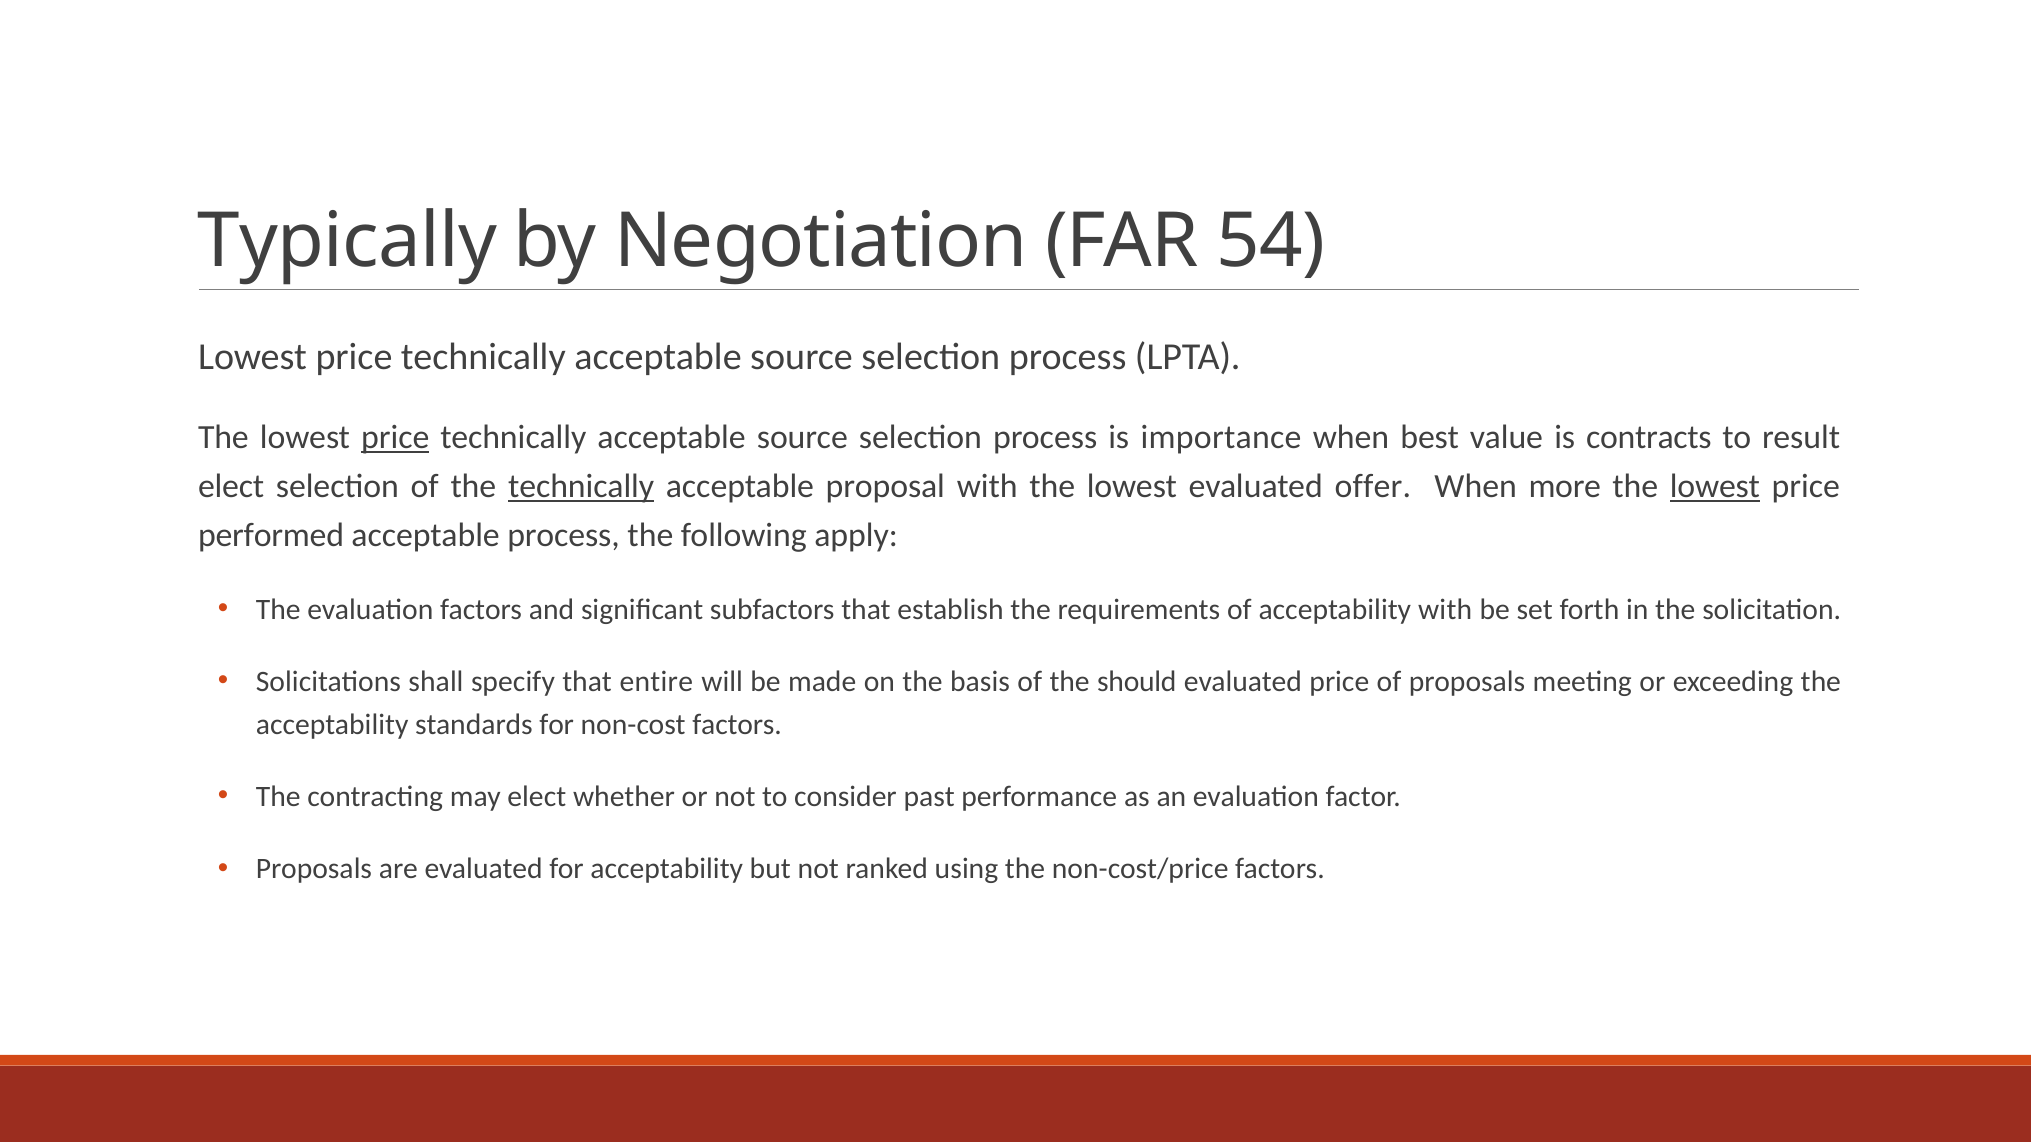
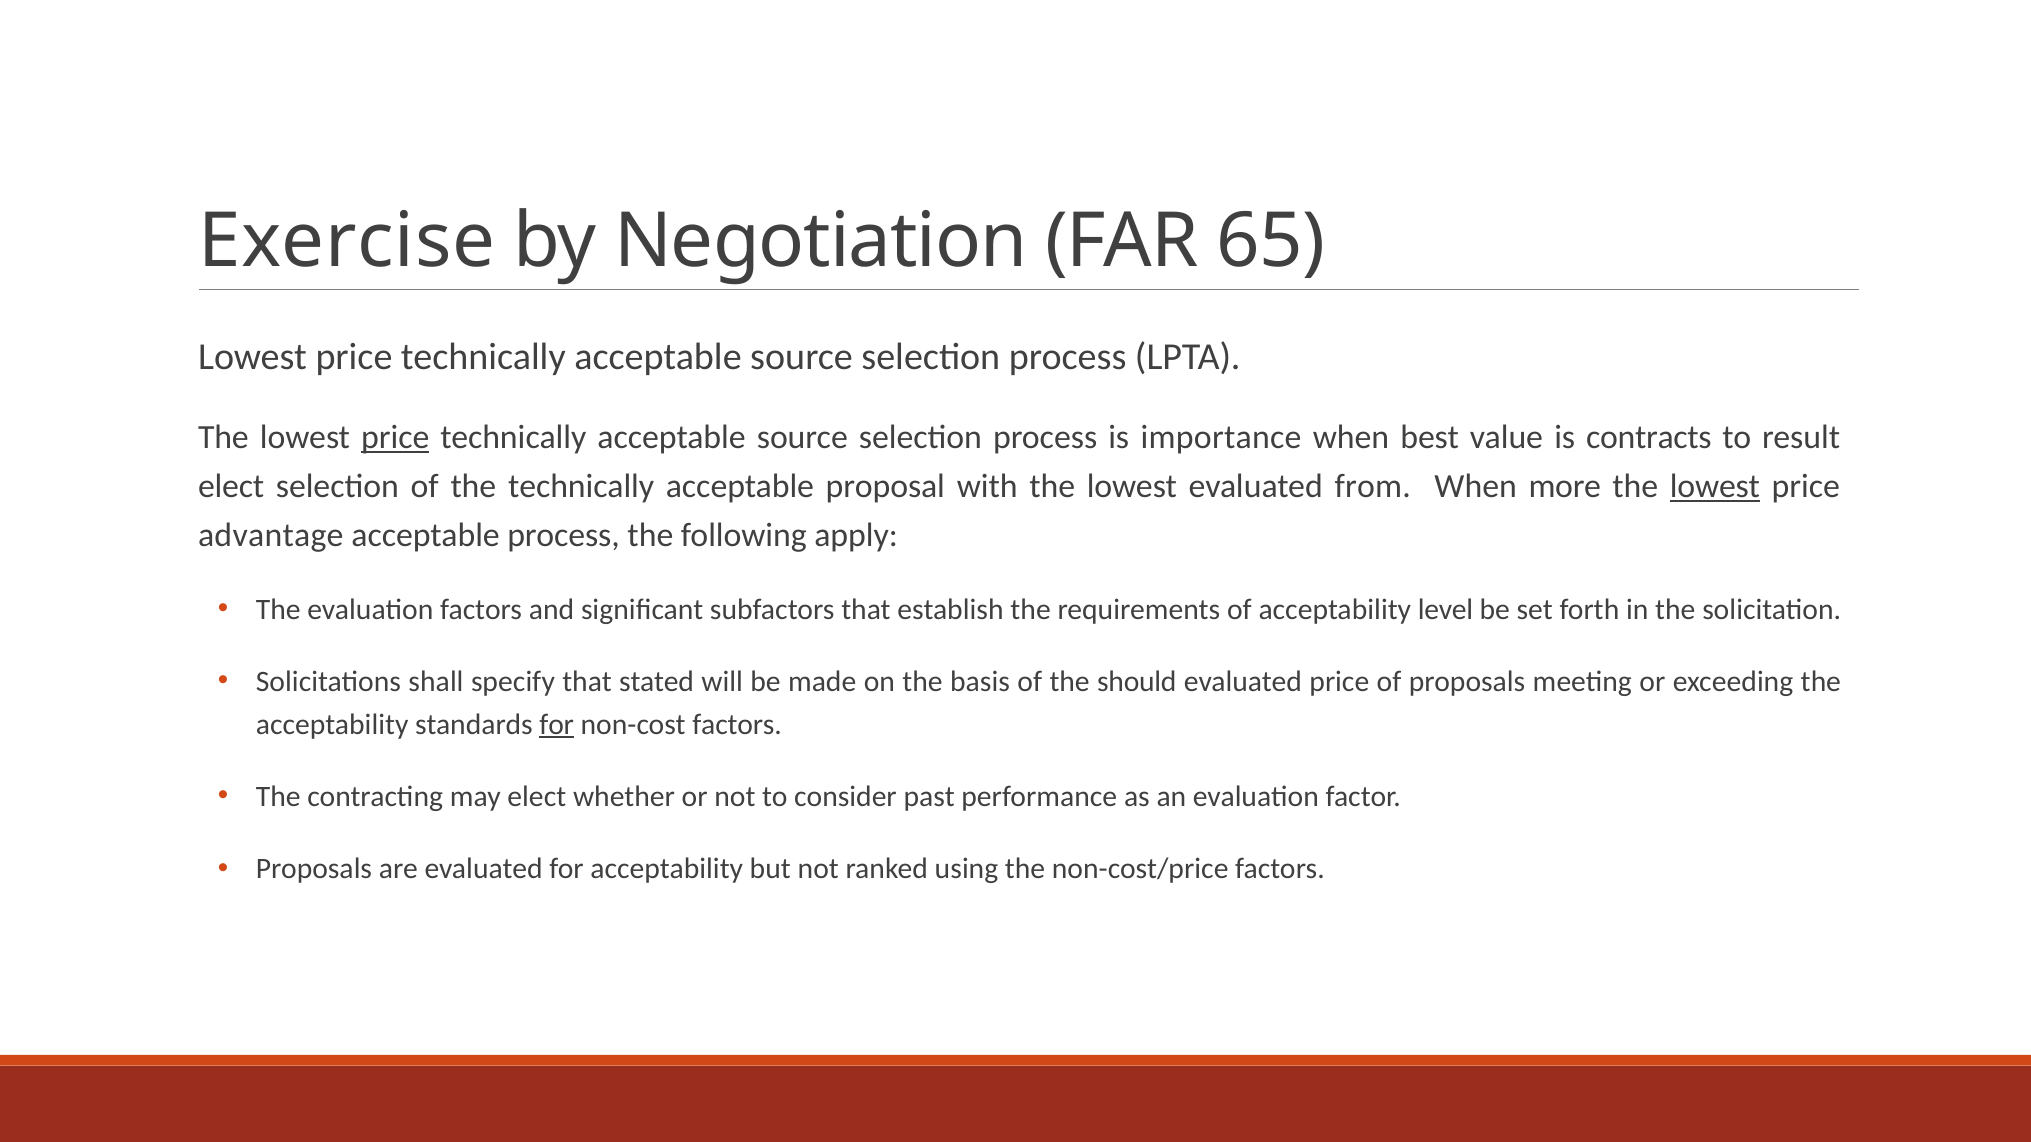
Typically: Typically -> Exercise
54: 54 -> 65
technically at (581, 486) underline: present -> none
offer: offer -> from
performed: performed -> advantage
acceptability with: with -> level
entire: entire -> stated
for at (557, 725) underline: none -> present
